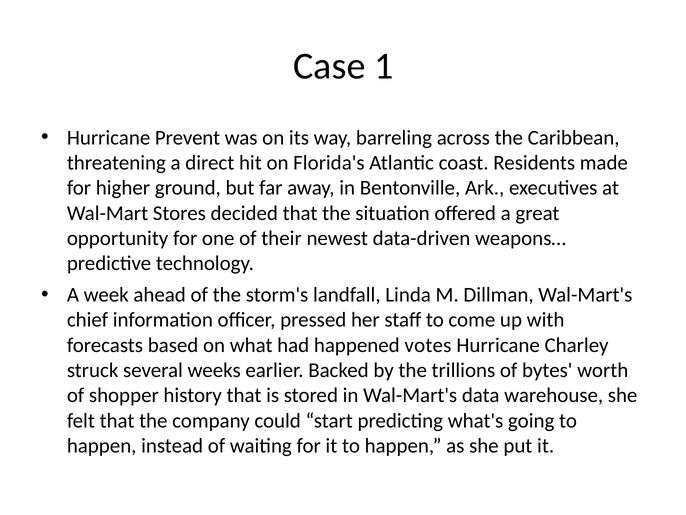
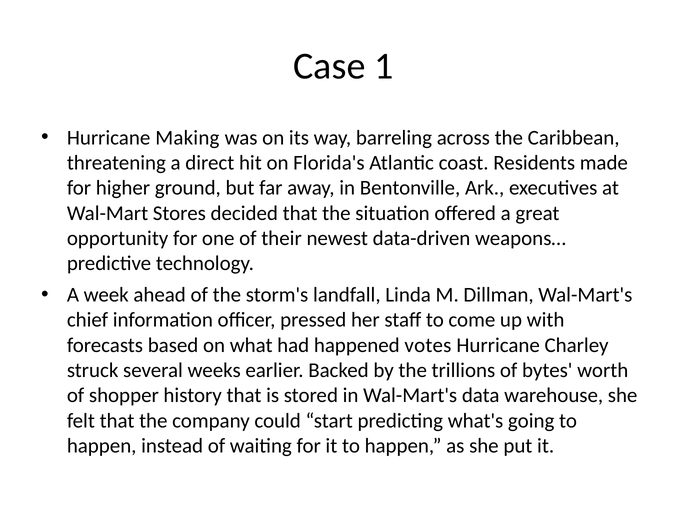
Prevent: Prevent -> Making
